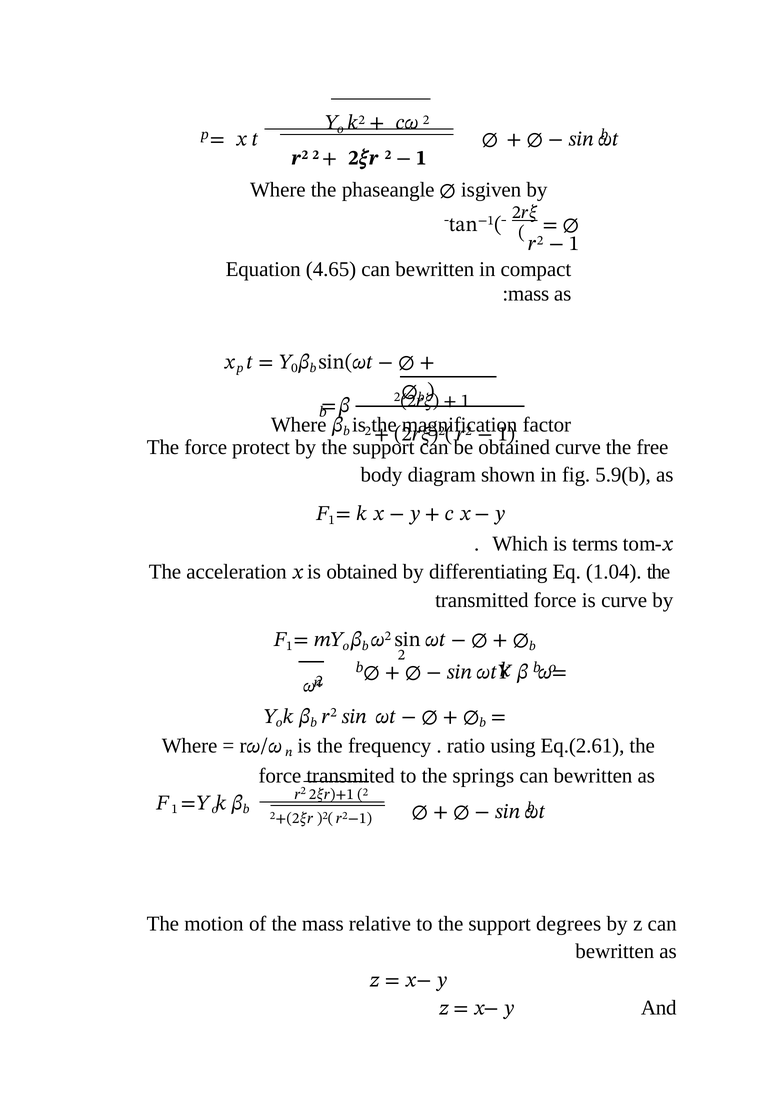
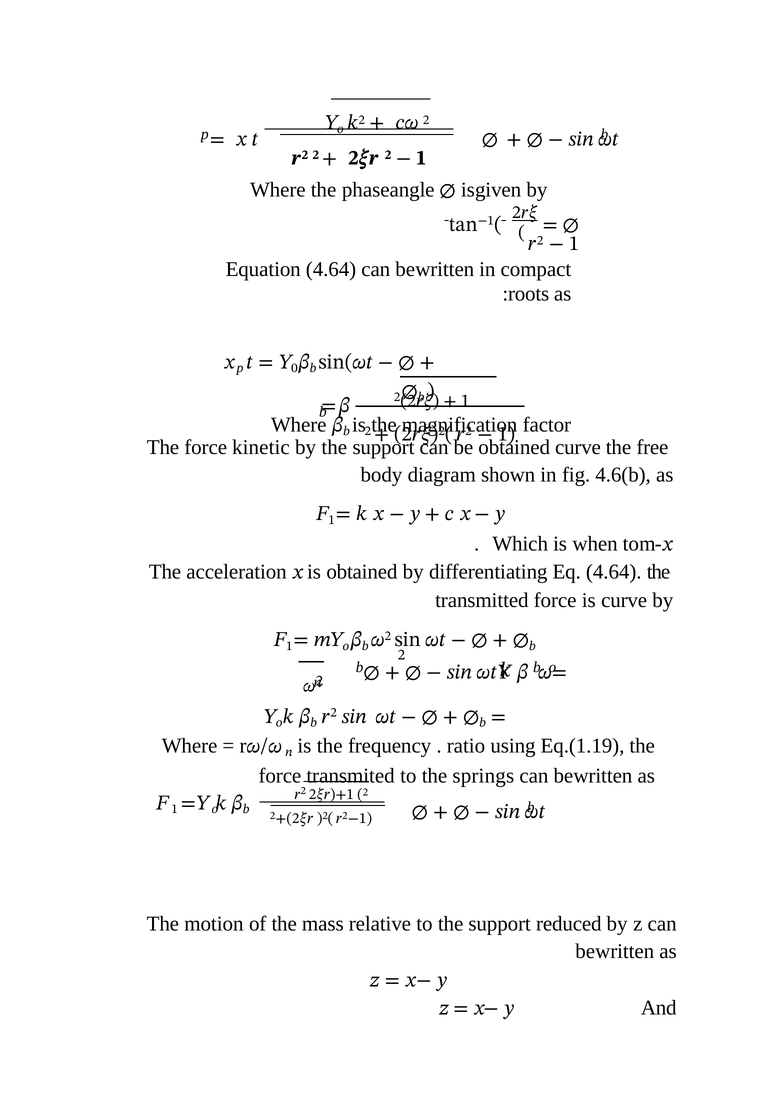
Equation 4.65: 4.65 -> 4.64
mass at (529, 294): mass -> roots
protect: protect -> kinetic
5.9(b: 5.9(b -> 4.6(b
terms: terms -> when
Eq 1.04: 1.04 -> 4.64
Eq.(2.61: Eq.(2.61 -> Eq.(1.19
degrees: degrees -> reduced
